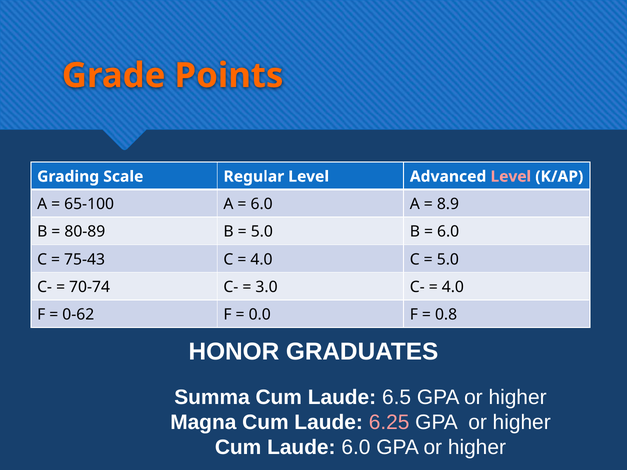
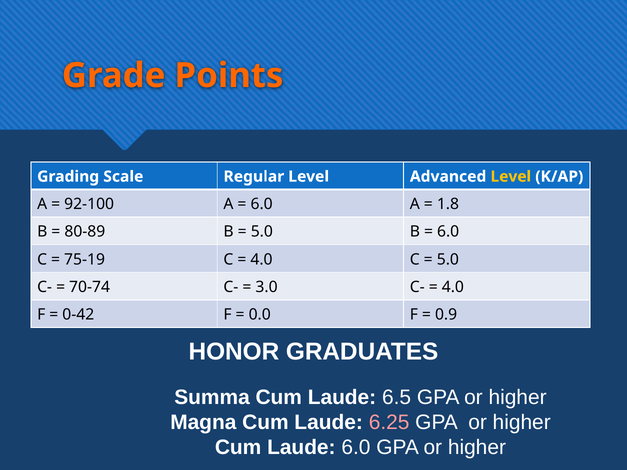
Level at (511, 177) colour: pink -> yellow
65-100: 65-100 -> 92-100
8.9: 8.9 -> 1.8
75-43: 75-43 -> 75-19
0-62: 0-62 -> 0-42
0.8: 0.8 -> 0.9
